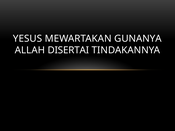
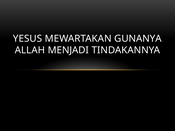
DISERTAI: DISERTAI -> MENJADI
